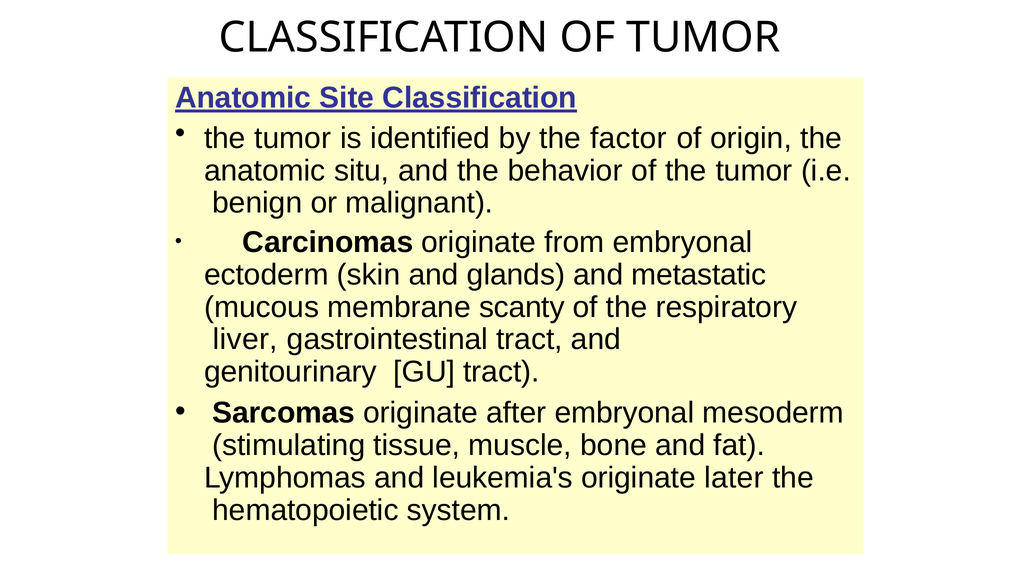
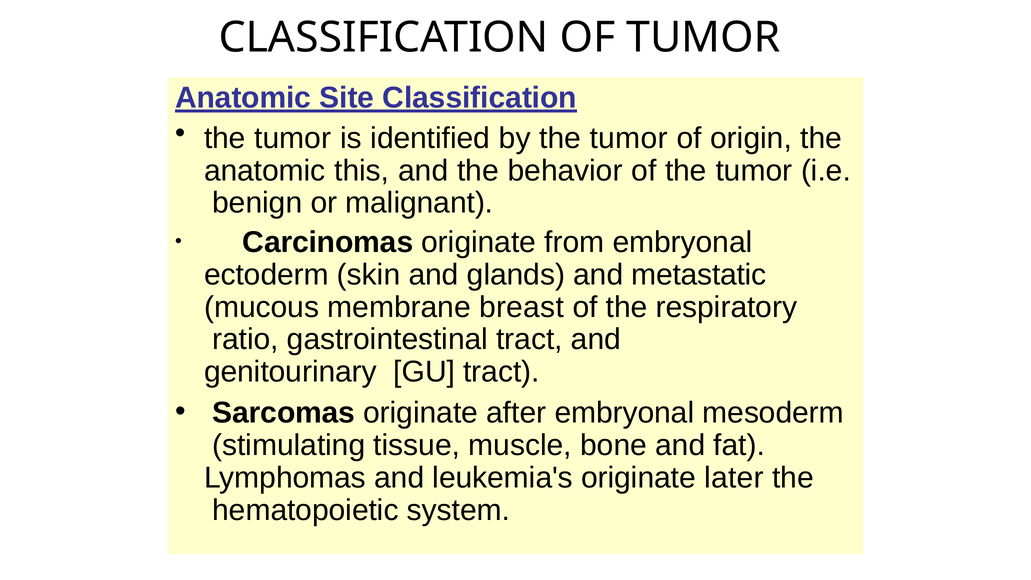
by the factor: factor -> tumor
situ: situ -> this
scanty: scanty -> breast
liver: liver -> ratio
